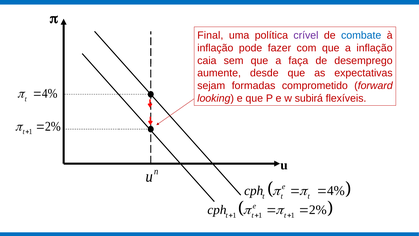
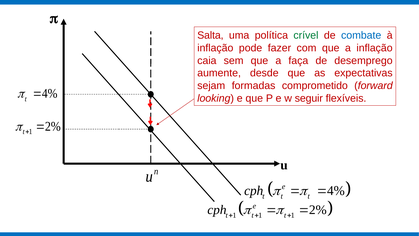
Final: Final -> Salta
crível colour: purple -> green
subirá: subirá -> seguir
